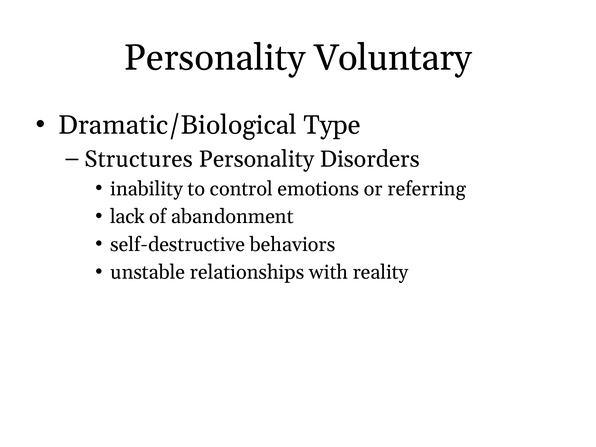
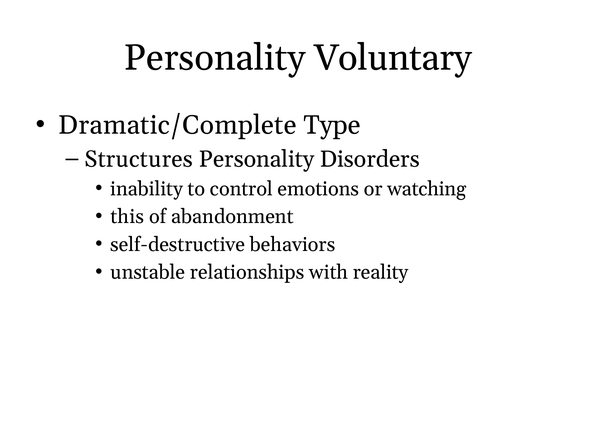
Dramatic/Biological: Dramatic/Biological -> Dramatic/Complete
referring: referring -> watching
lack: lack -> this
